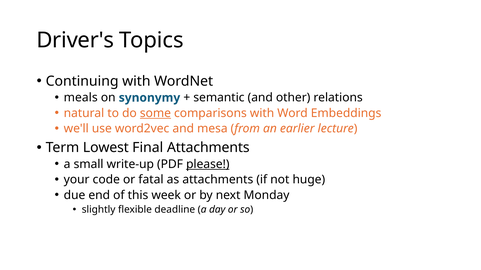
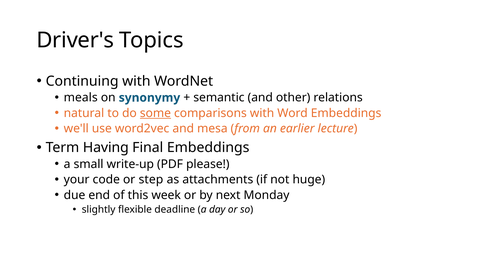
Lowest: Lowest -> Having
Final Attachments: Attachments -> Embeddings
please underline: present -> none
fatal: fatal -> step
